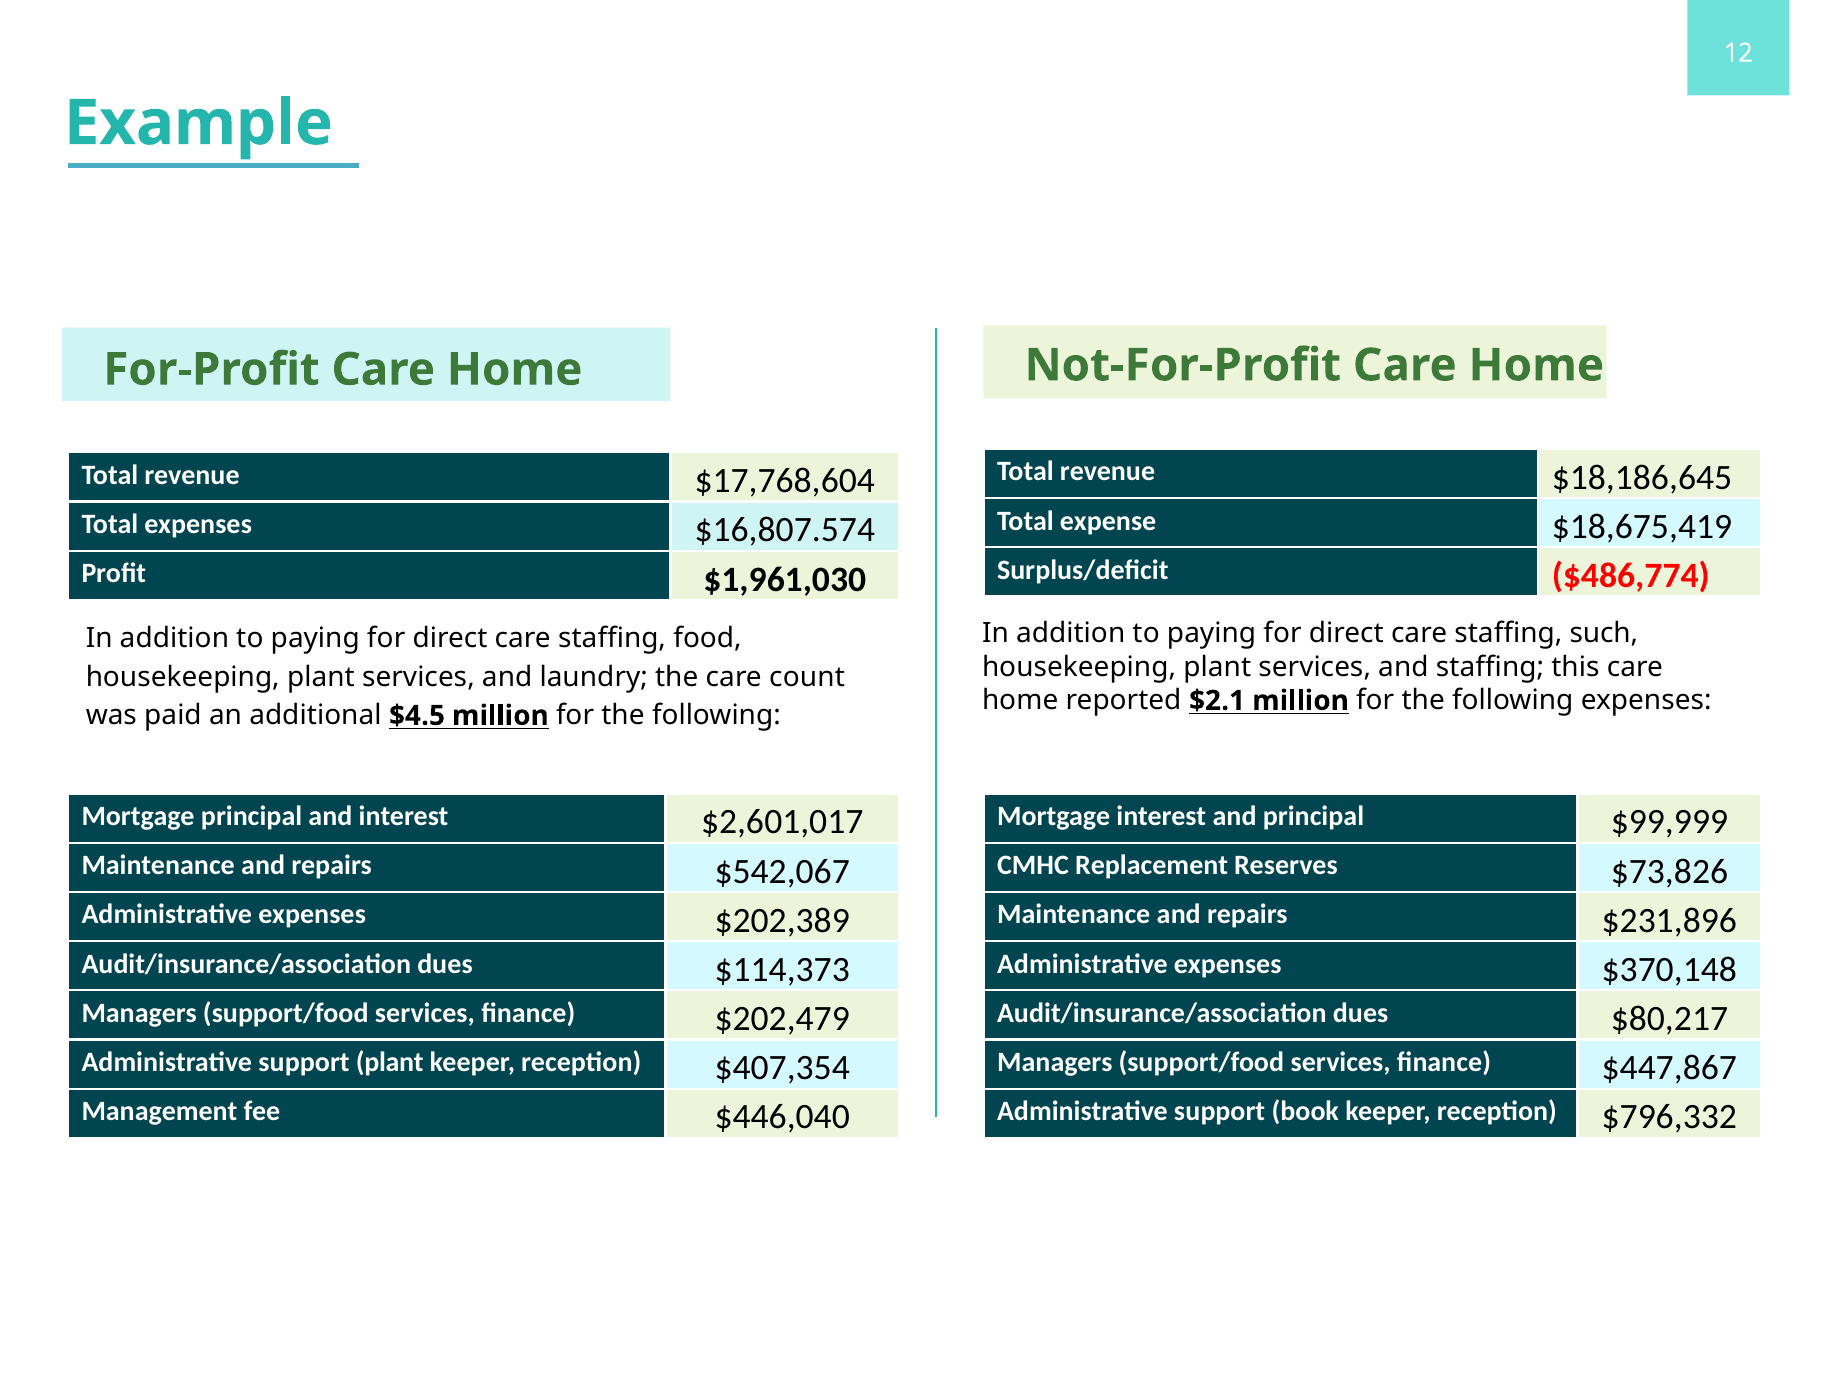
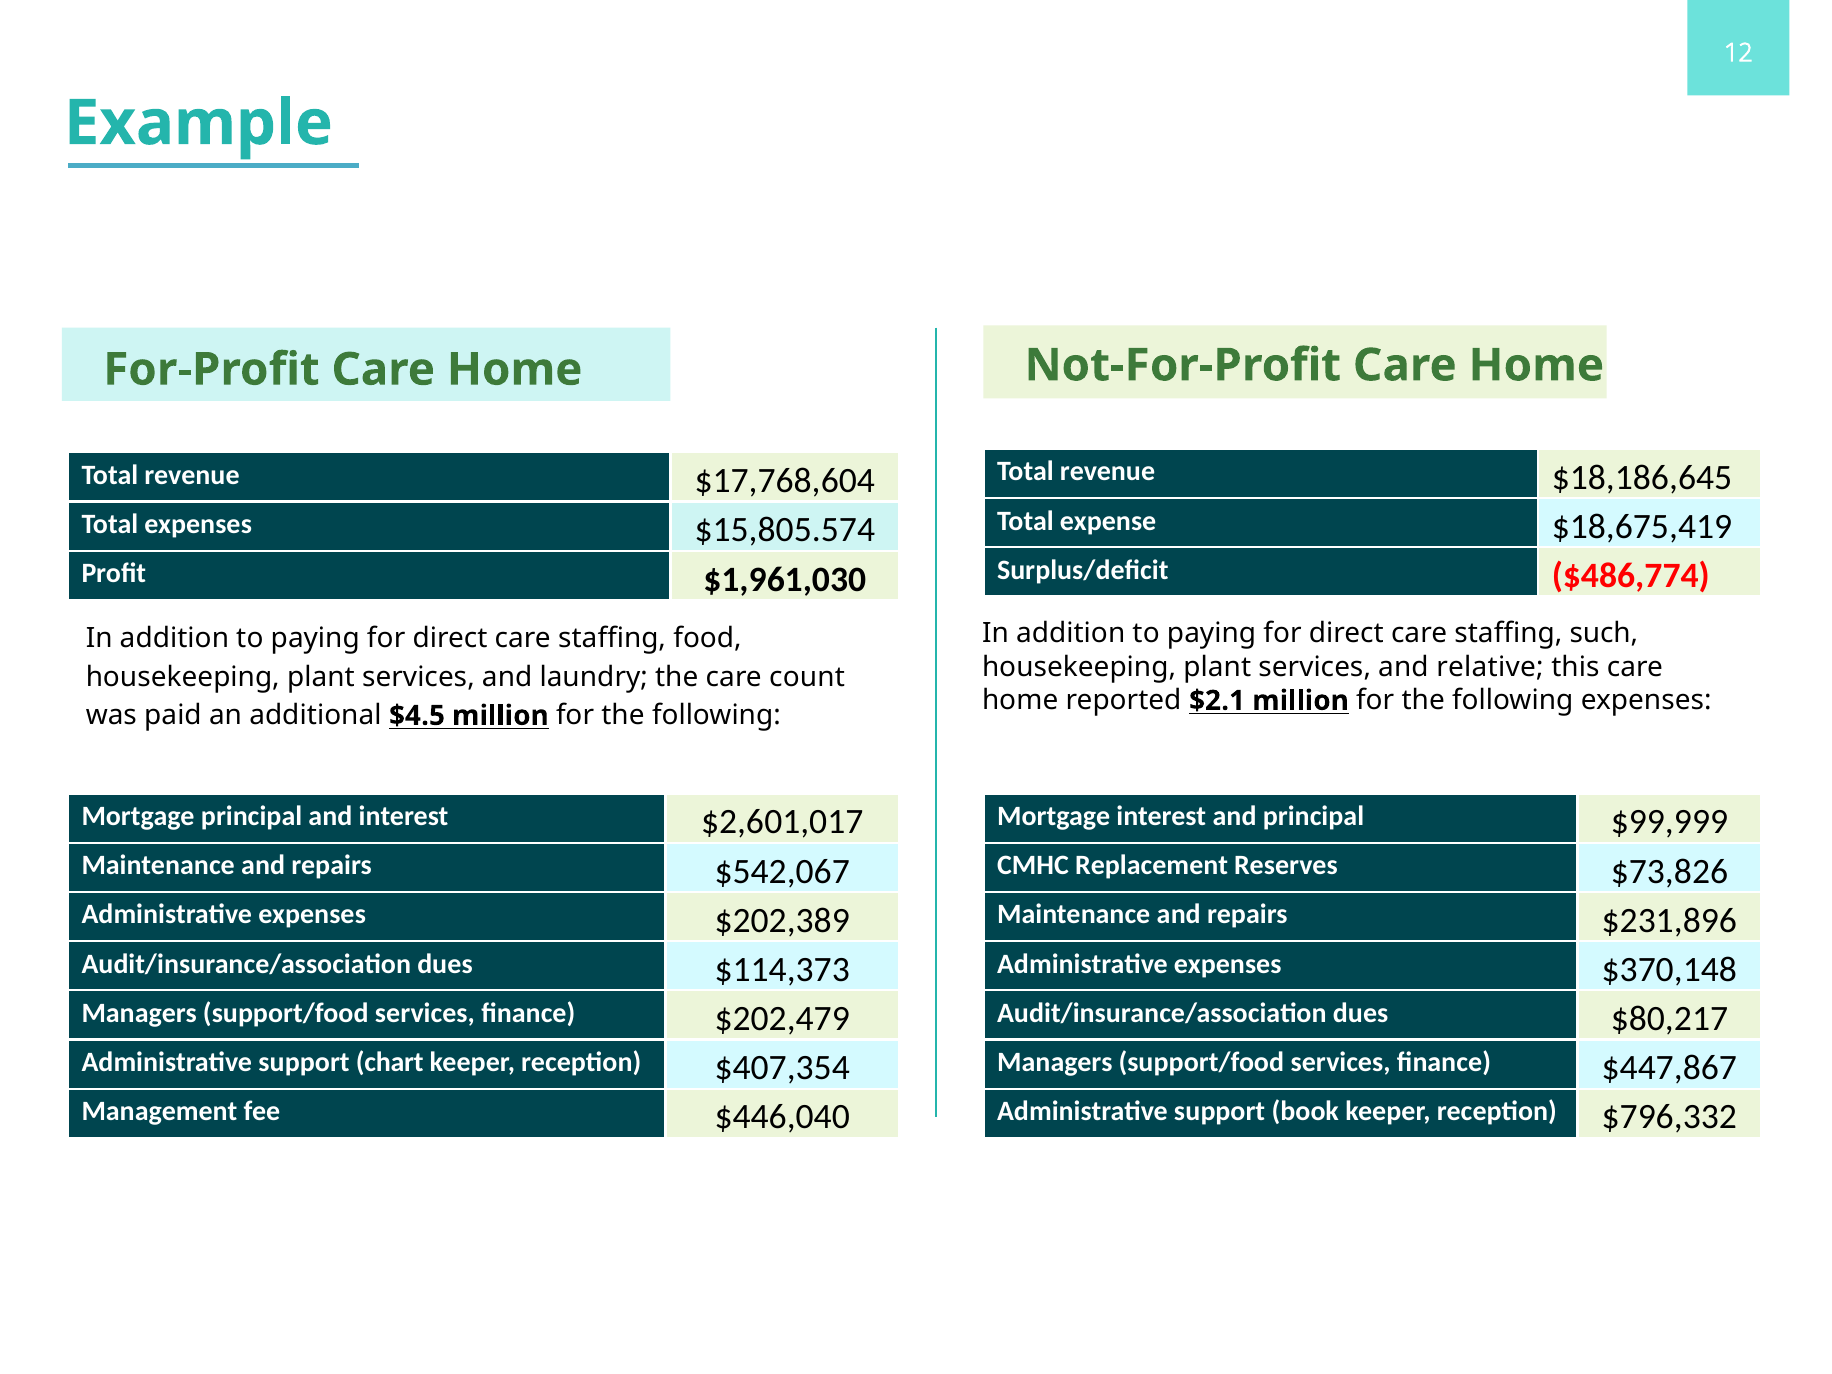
$16,807.574: $16,807.574 -> $15,805.574
and staffing: staffing -> relative
support plant: plant -> chart
